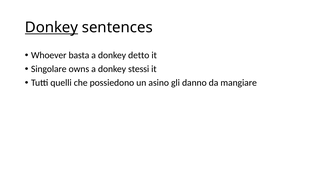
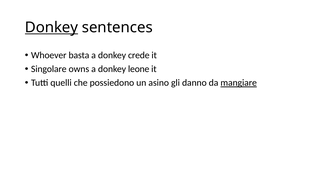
detto: detto -> crede
stessi: stessi -> leone
mangiare underline: none -> present
